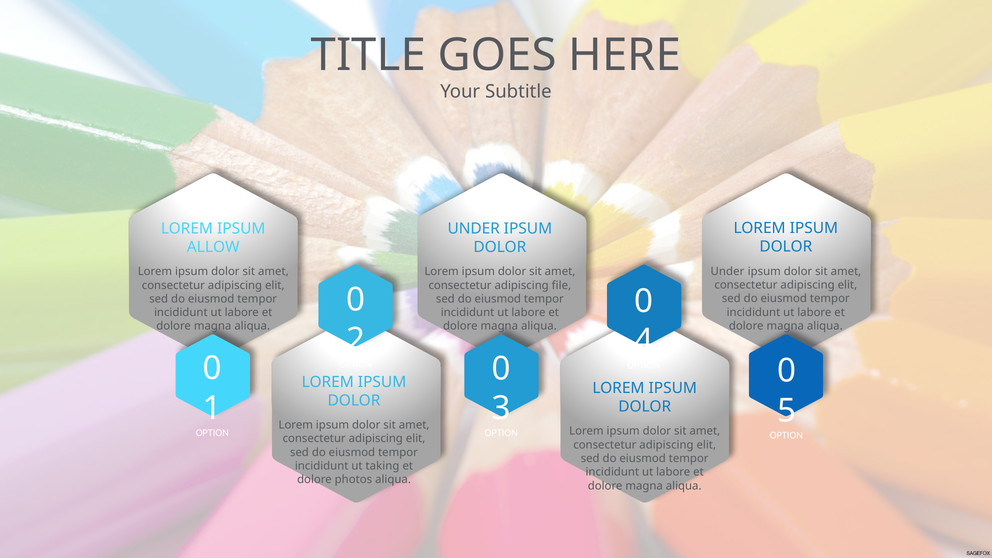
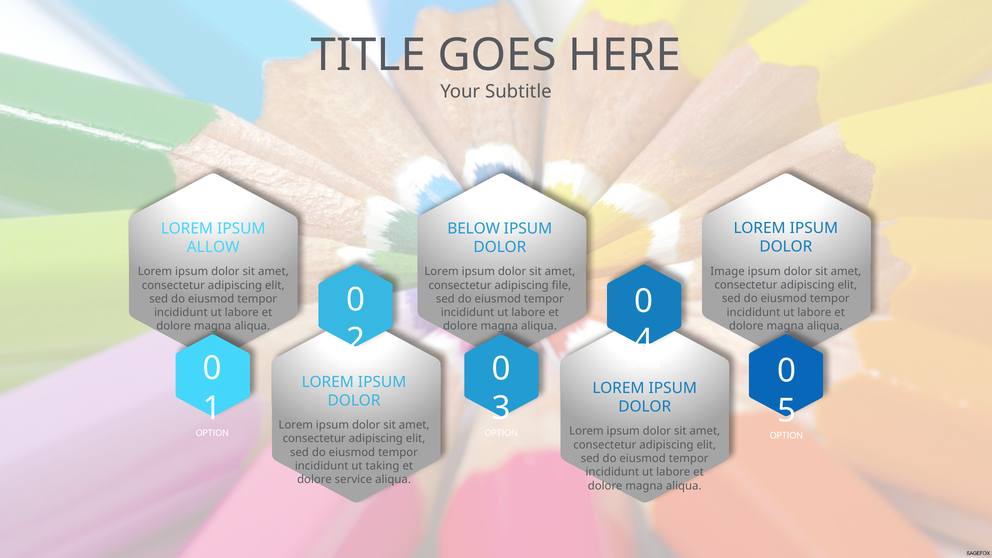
UNDER at (474, 229): UNDER -> BELOW
Under at (727, 271): Under -> Image
photos: photos -> service
